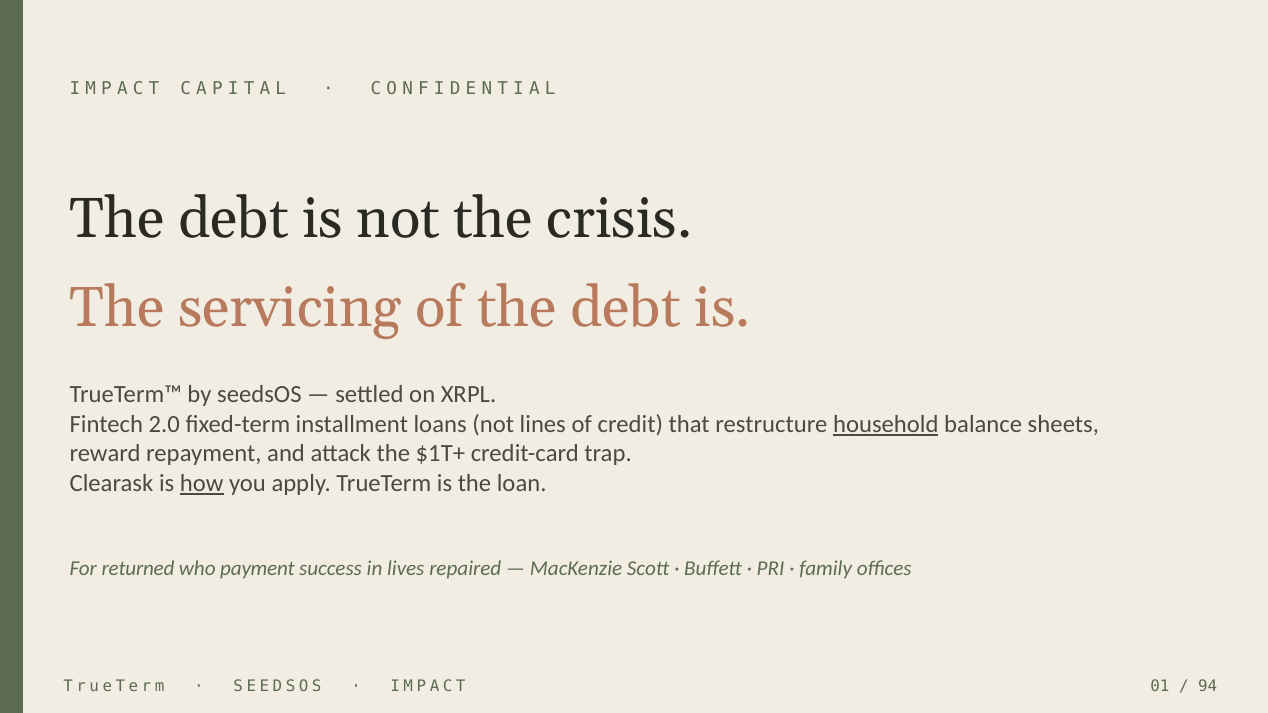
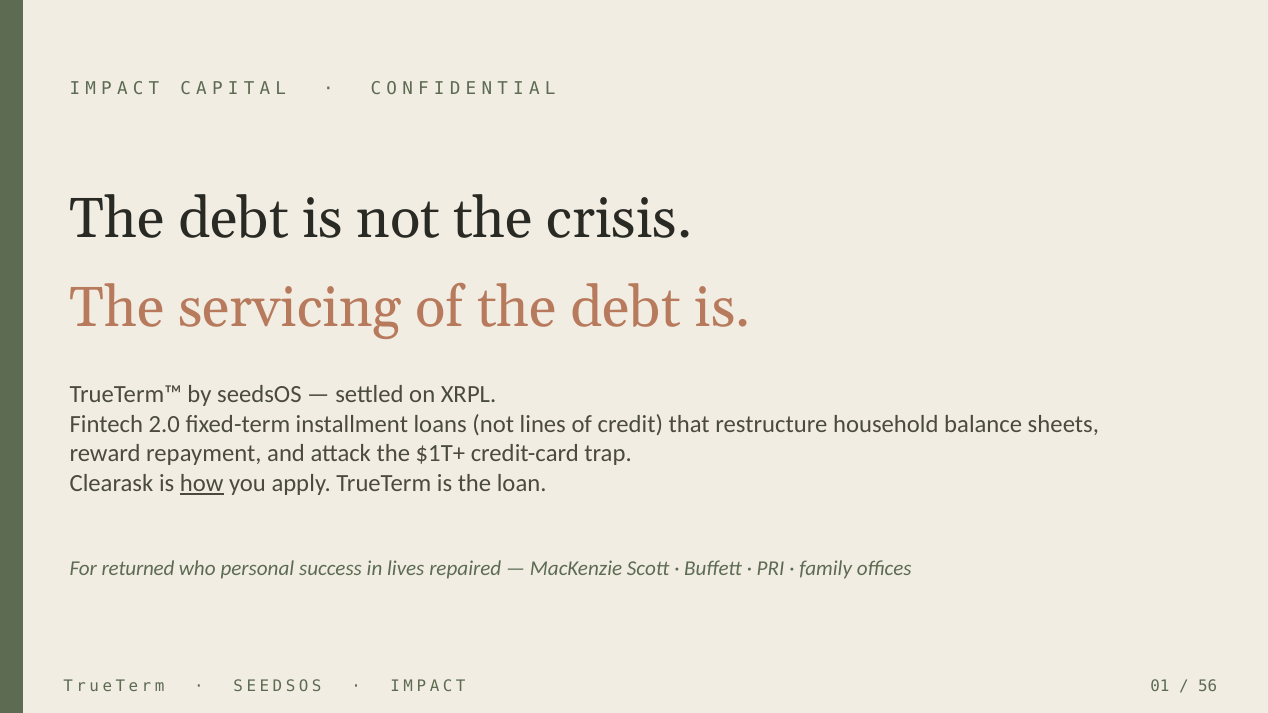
household underline: present -> none
payment: payment -> personal
94: 94 -> 56
